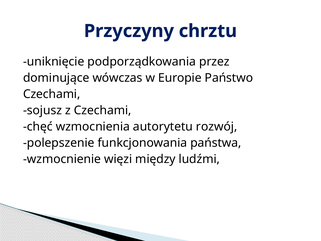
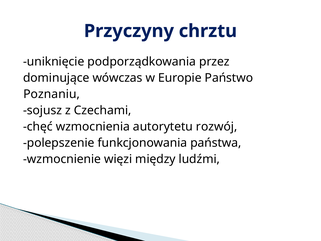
Czechami at (52, 94): Czechami -> Poznaniu
